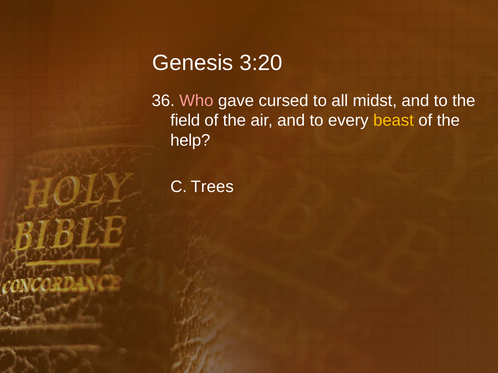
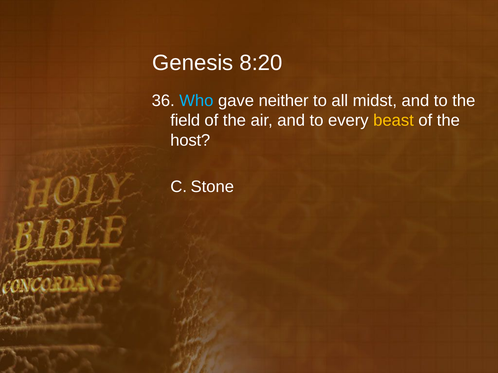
3:20: 3:20 -> 8:20
Who colour: pink -> light blue
cursed: cursed -> neither
help: help -> host
Trees: Trees -> Stone
